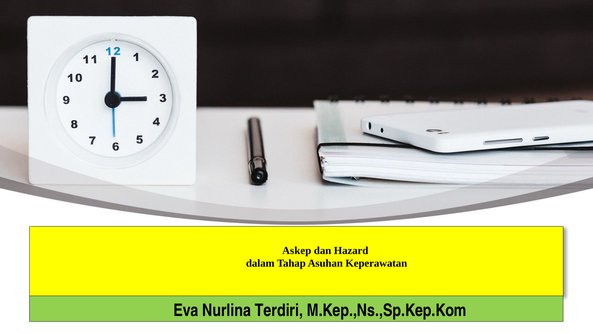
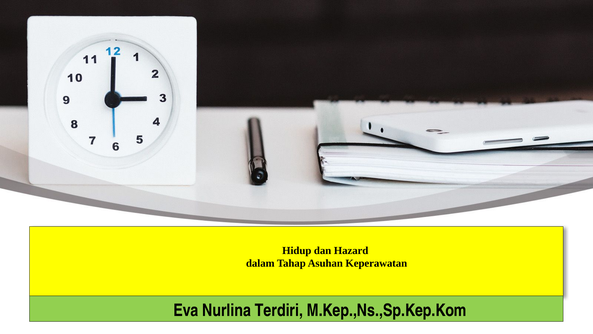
Askep: Askep -> Hidup
